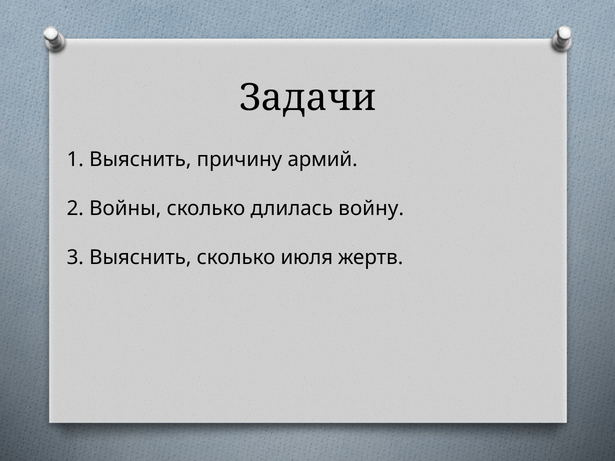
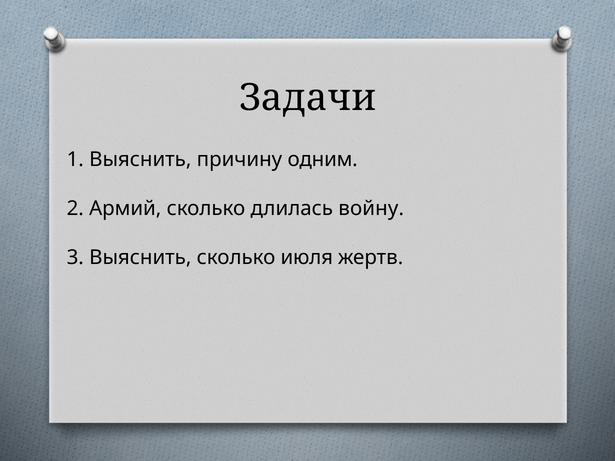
армий: армий -> одним
Войны: Войны -> Армий
